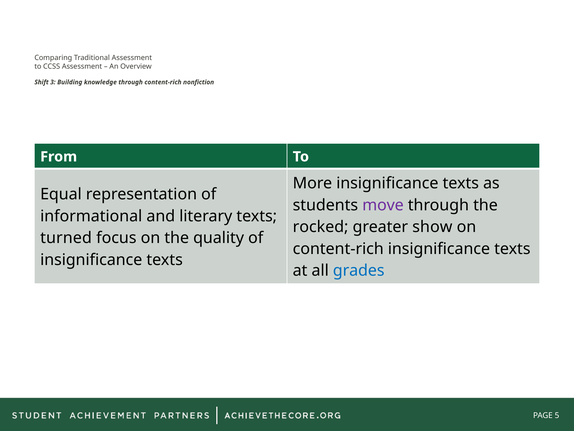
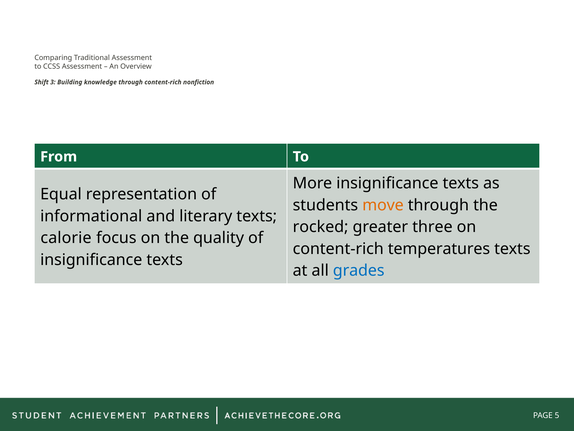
move colour: purple -> orange
show: show -> three
turned: turned -> calorie
content-rich insignificance: insignificance -> temperatures
